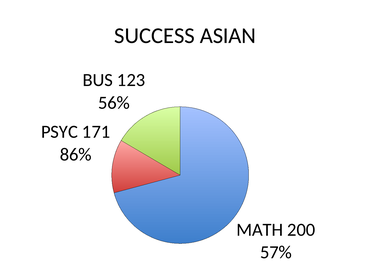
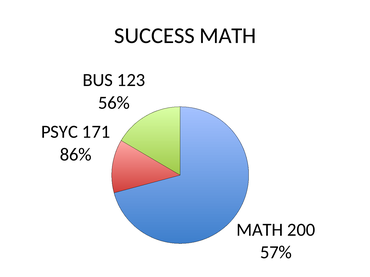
SUCCESS ASIAN: ASIAN -> MATH
